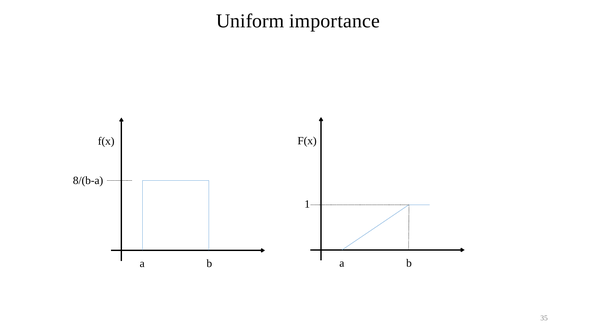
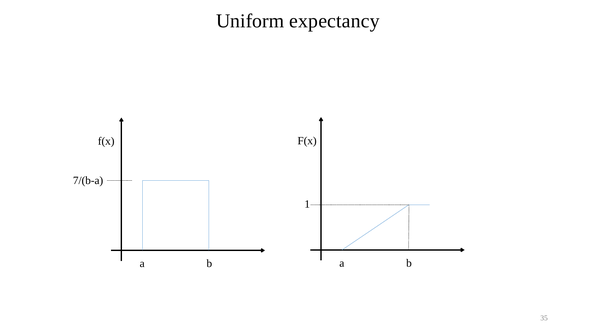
importance: importance -> expectancy
8/(b-a: 8/(b-a -> 7/(b-a
